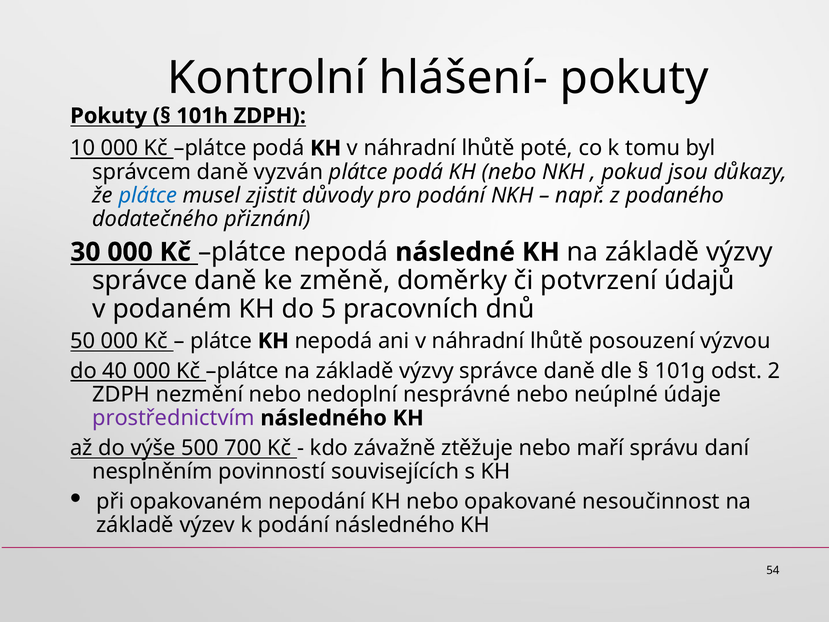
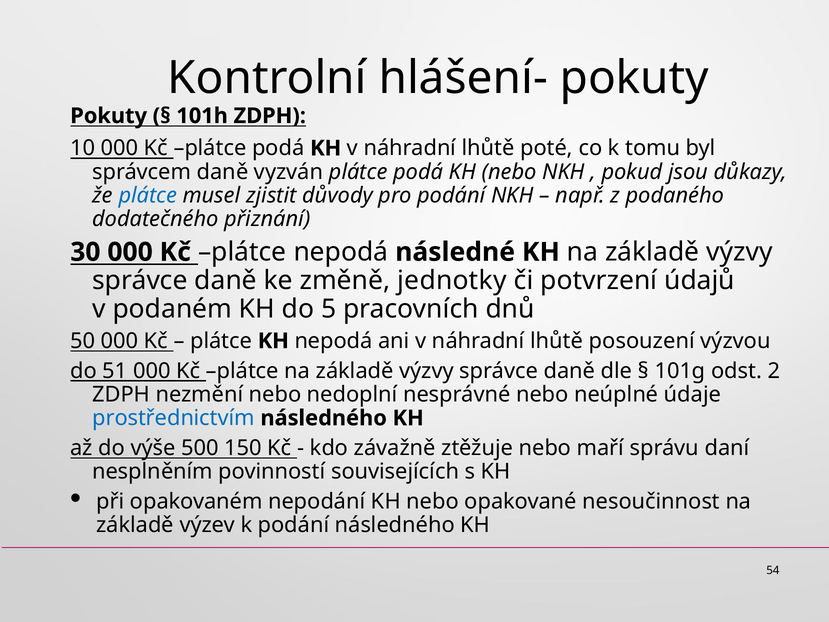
doměrky: doměrky -> jednotky
40: 40 -> 51
prostřednictvím colour: purple -> blue
700: 700 -> 150
